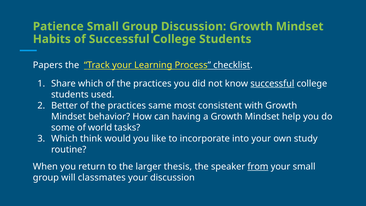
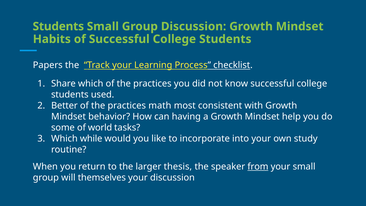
Patience at (58, 26): Patience -> Students
successful at (272, 84) underline: present -> none
same: same -> math
think: think -> while
classmates: classmates -> themselves
